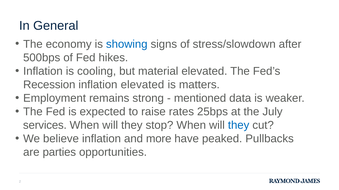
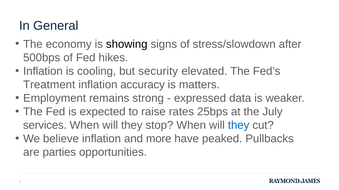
showing colour: blue -> black
material: material -> security
Recession: Recession -> Treatment
inflation elevated: elevated -> accuracy
mentioned: mentioned -> expressed
